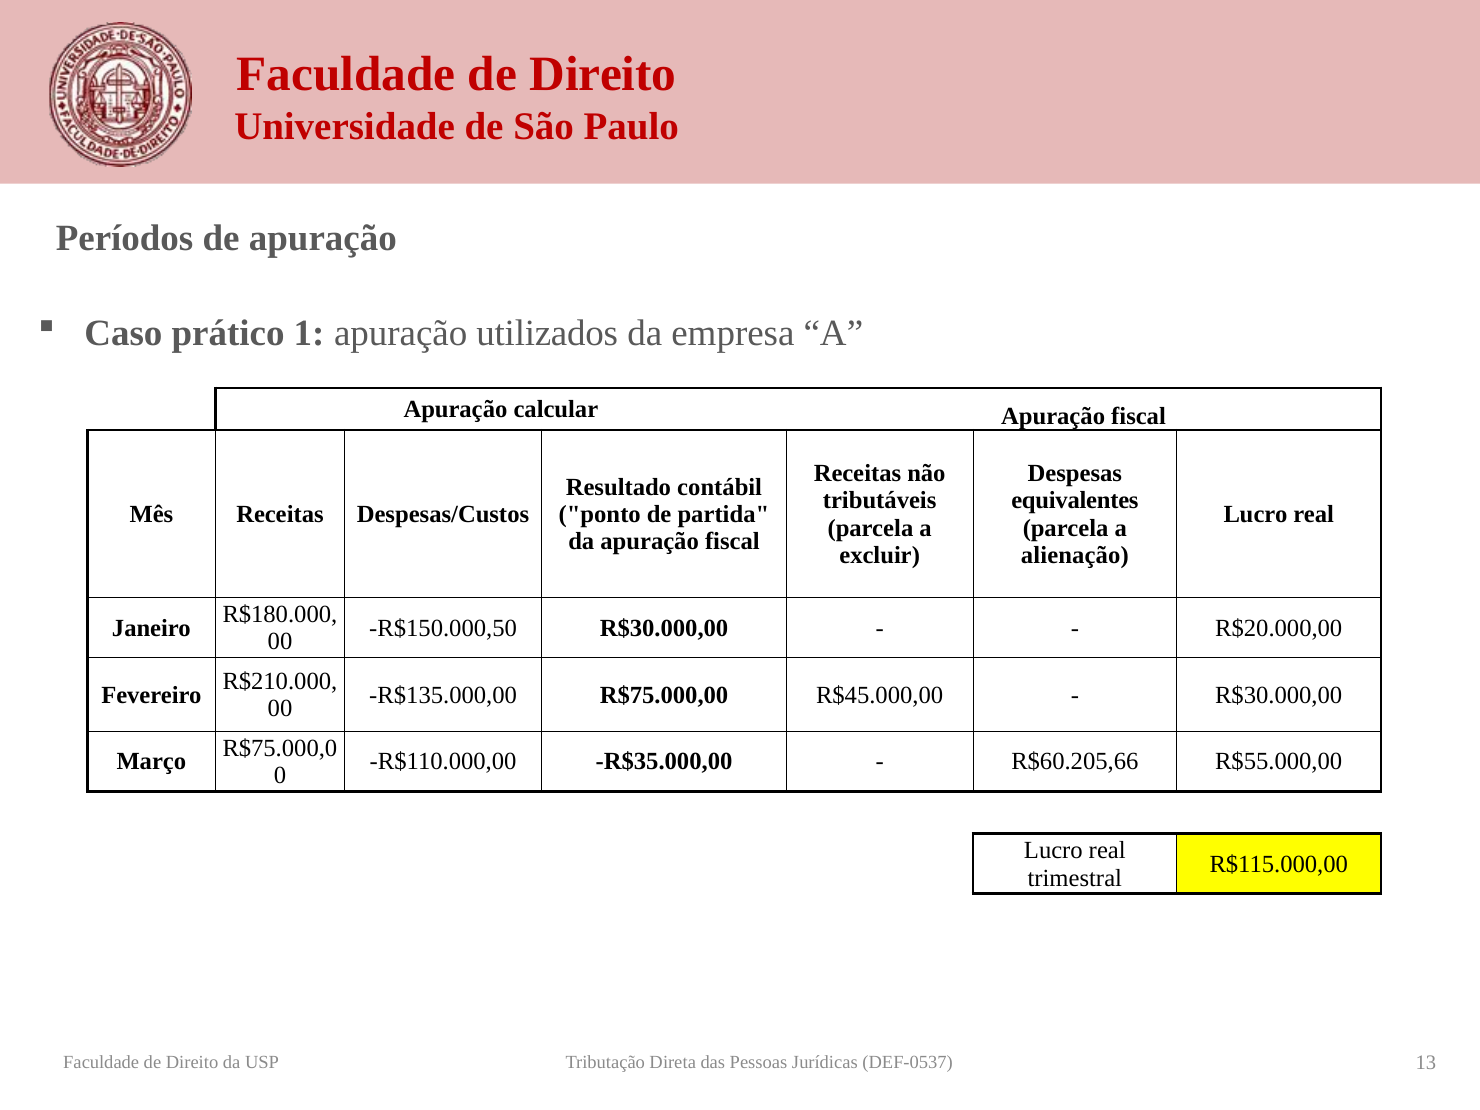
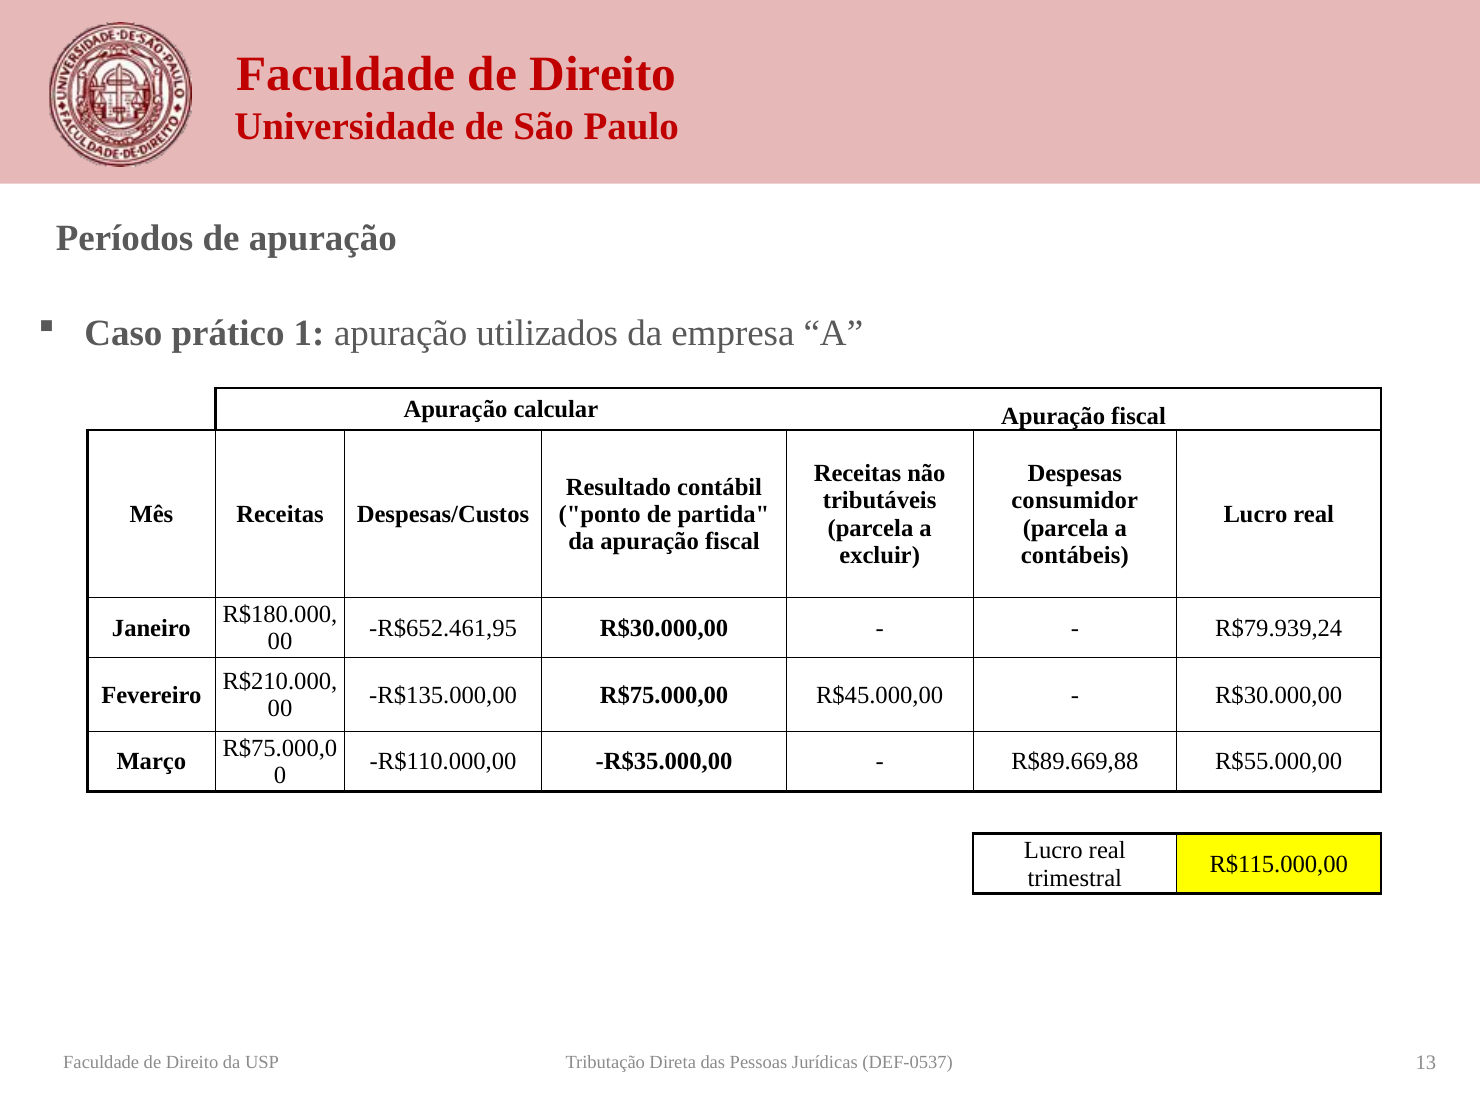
equivalentes: equivalentes -> consumidor
alienação: alienação -> contábeis
R$150.000,50: R$150.000,50 -> R$652.461,95
R$20.000,00: R$20.000,00 -> R$79.939,24
R$60.205,66: R$60.205,66 -> R$89.669,88
